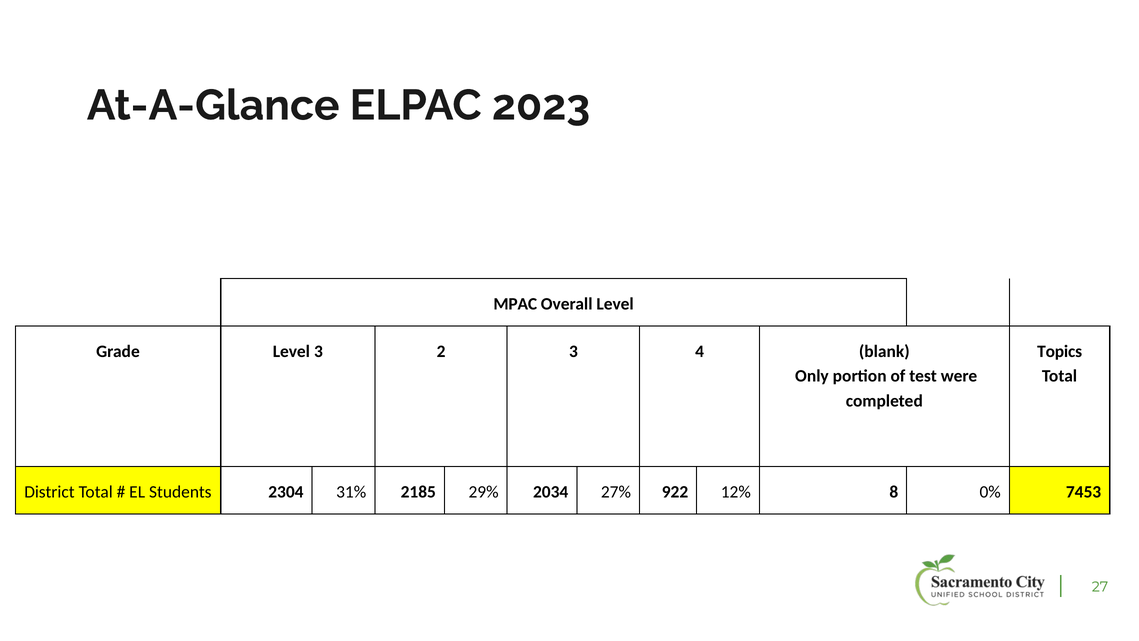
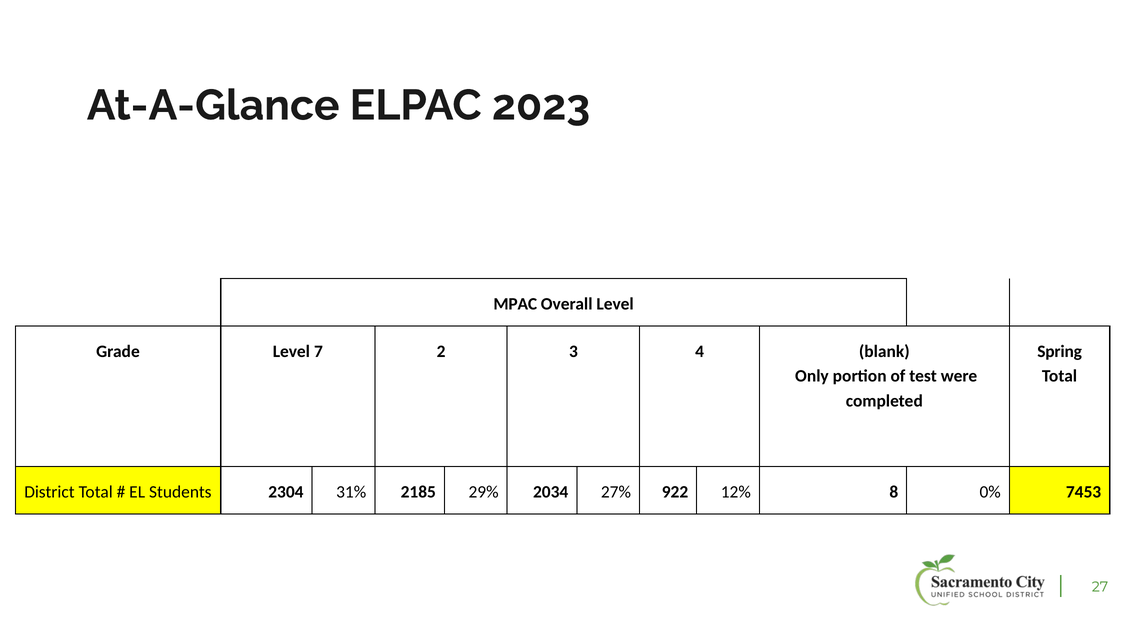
Level 3: 3 -> 7
Topics: Topics -> Spring
